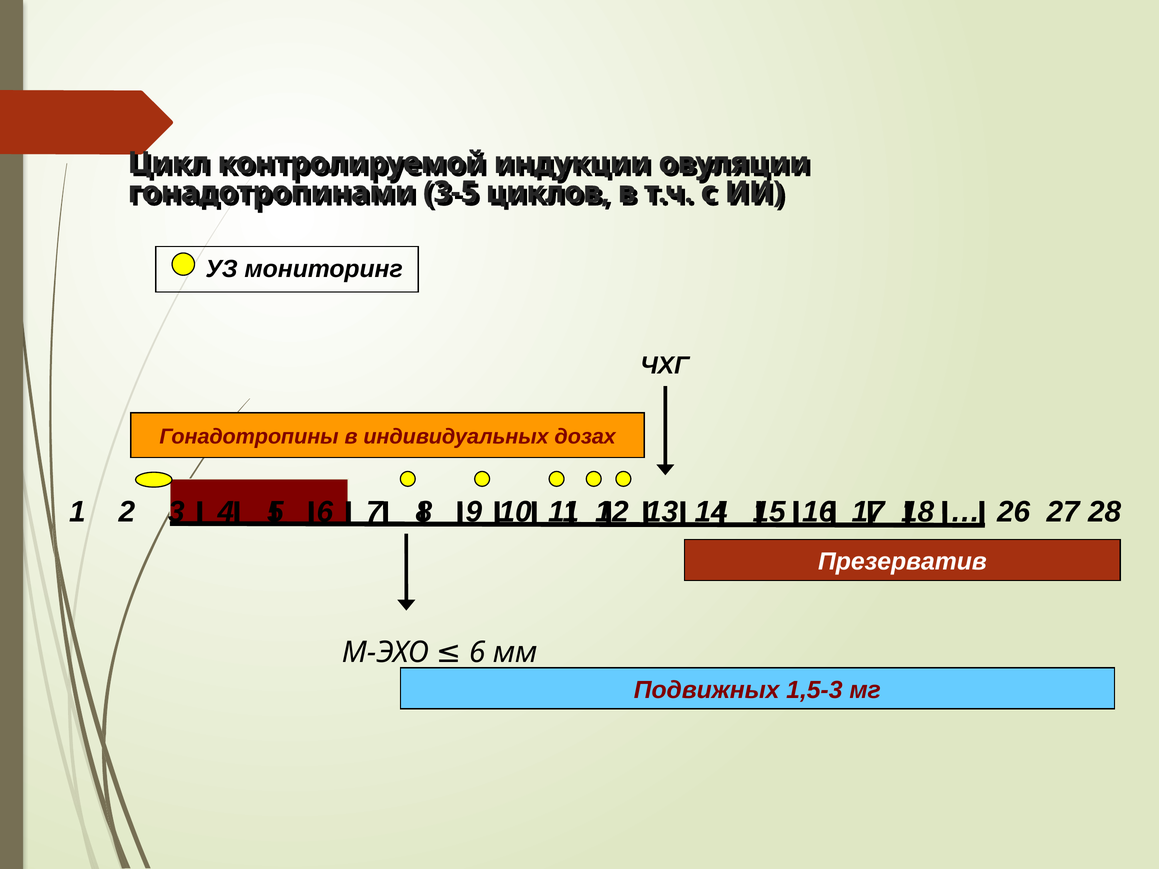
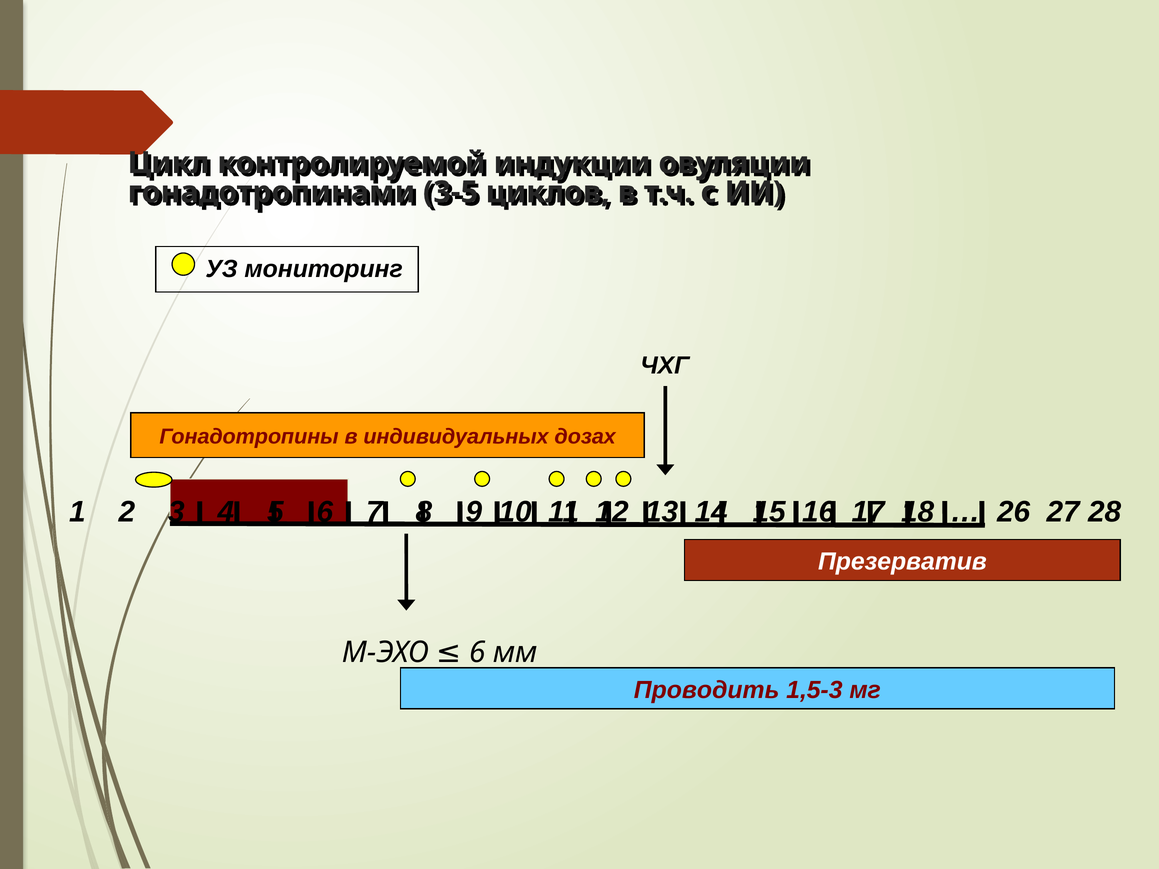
Подвижных: Подвижных -> Проводить
